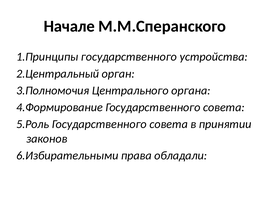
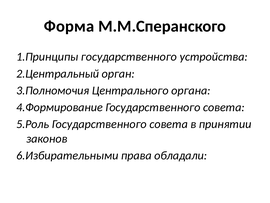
Начале: Начале -> Форма
